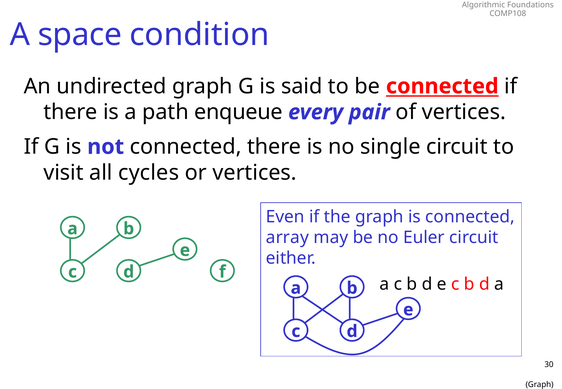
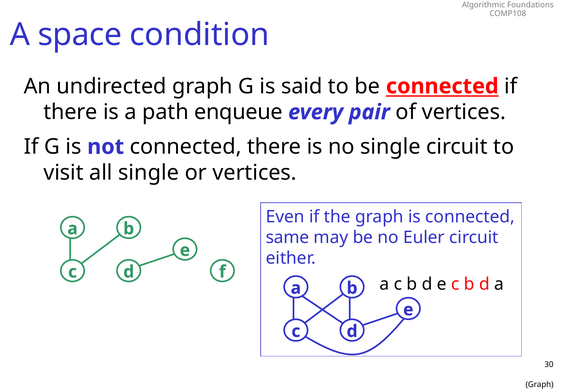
all cycles: cycles -> single
array: array -> same
